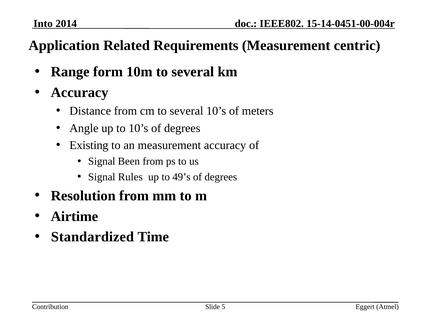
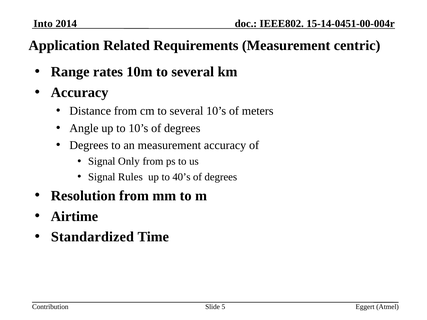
form: form -> rates
Existing at (89, 145): Existing -> Degrees
Been: Been -> Only
49’s: 49’s -> 40’s
